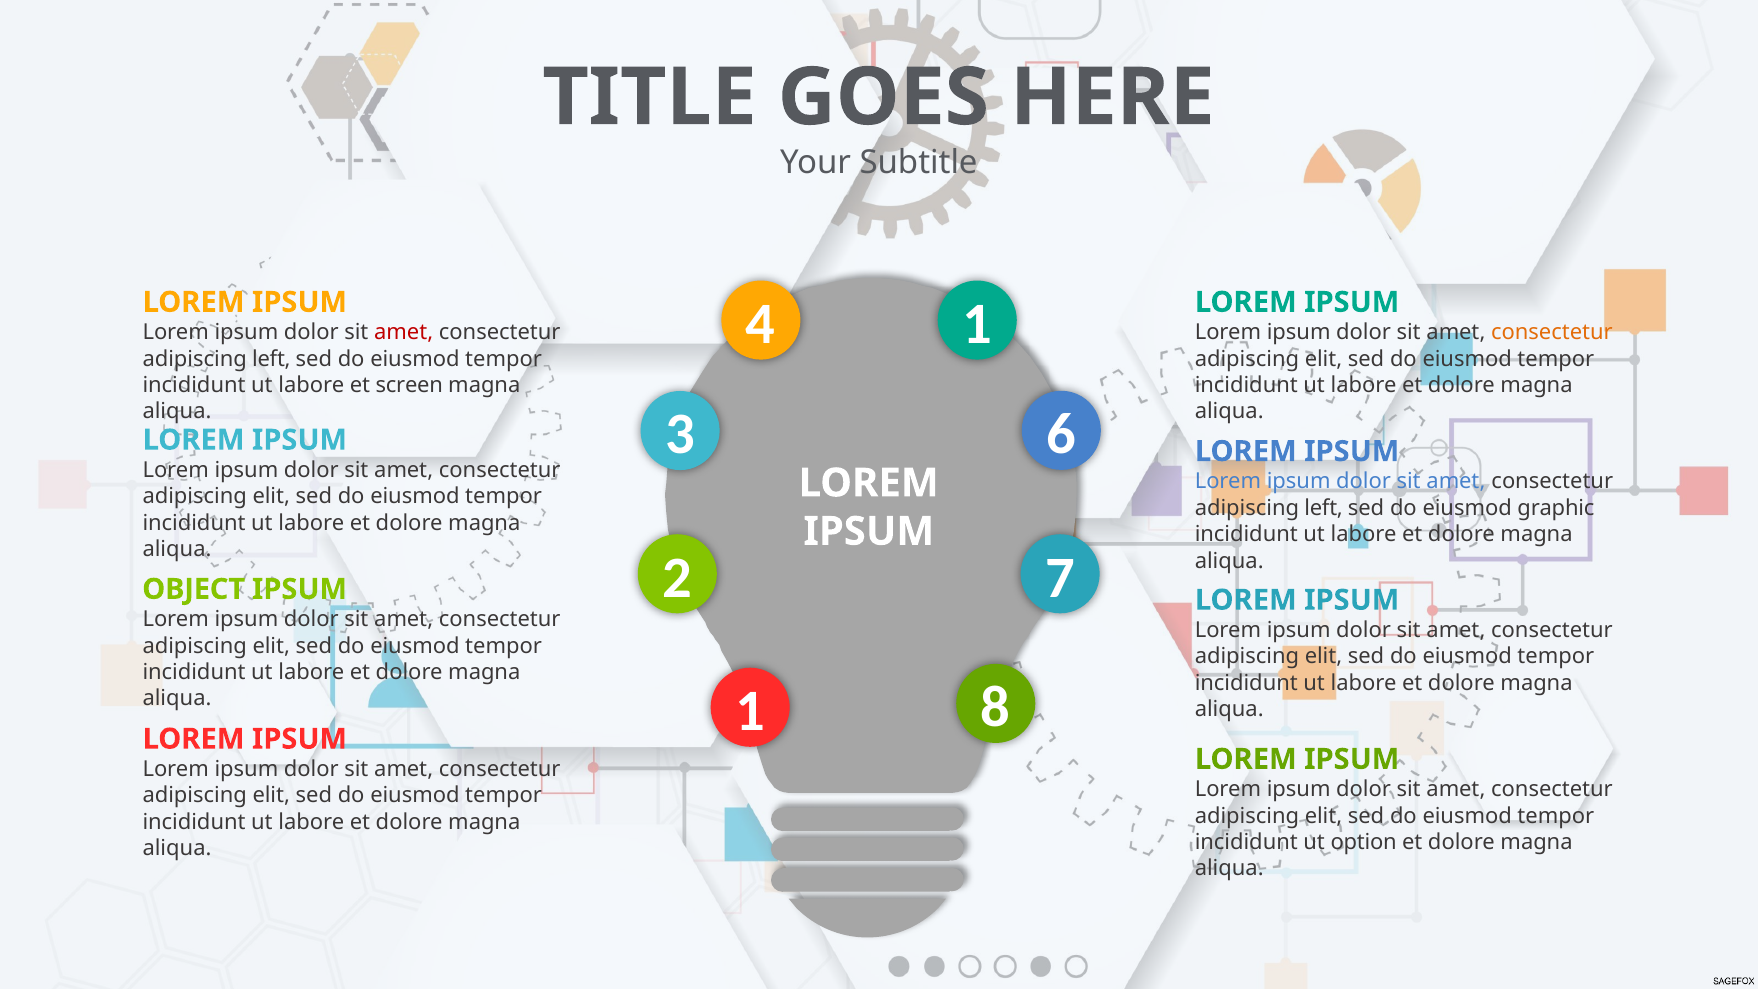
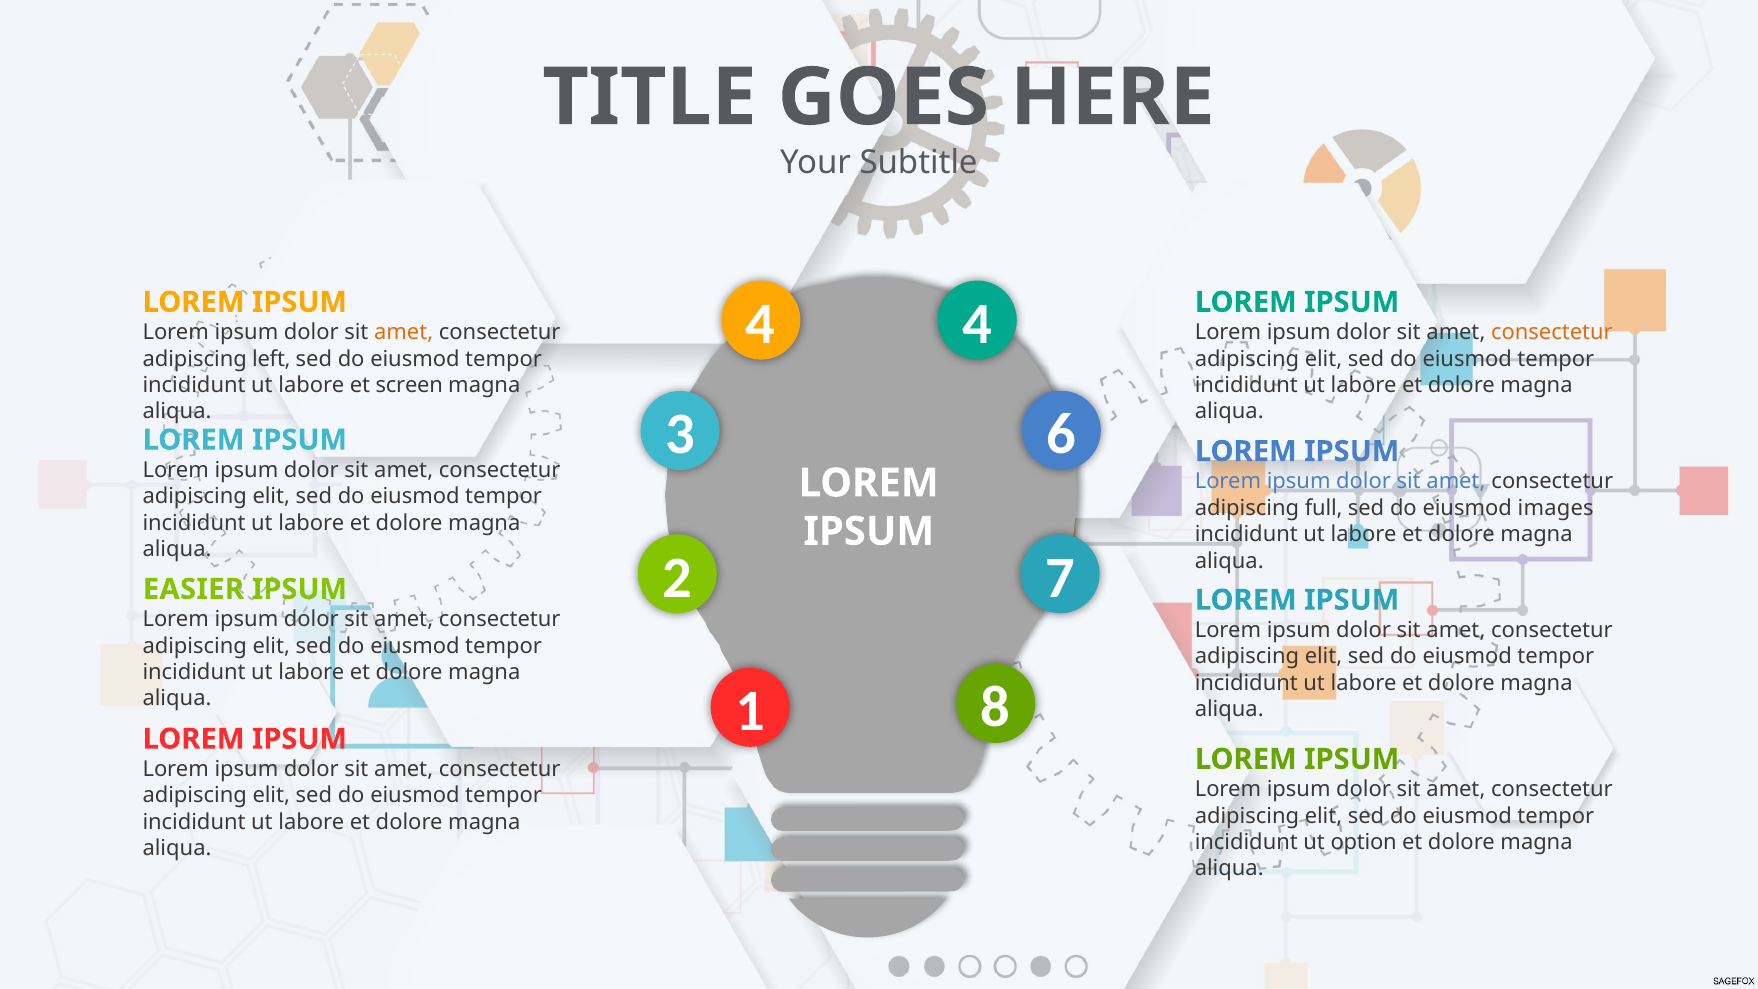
4 1: 1 -> 4
amet at (404, 332) colour: red -> orange
left at (1324, 508): left -> full
graphic: graphic -> images
OBJECT: OBJECT -> EASIER
